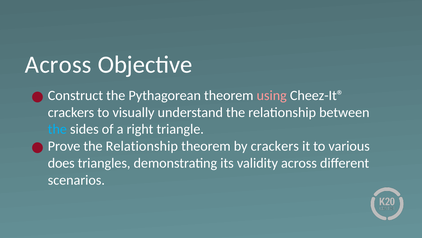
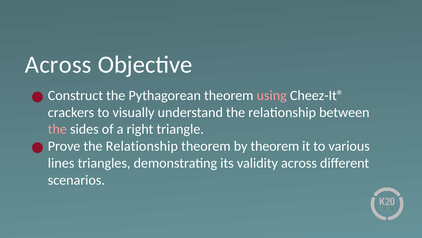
the at (57, 129) colour: light blue -> pink
by crackers: crackers -> theorem
does: does -> lines
